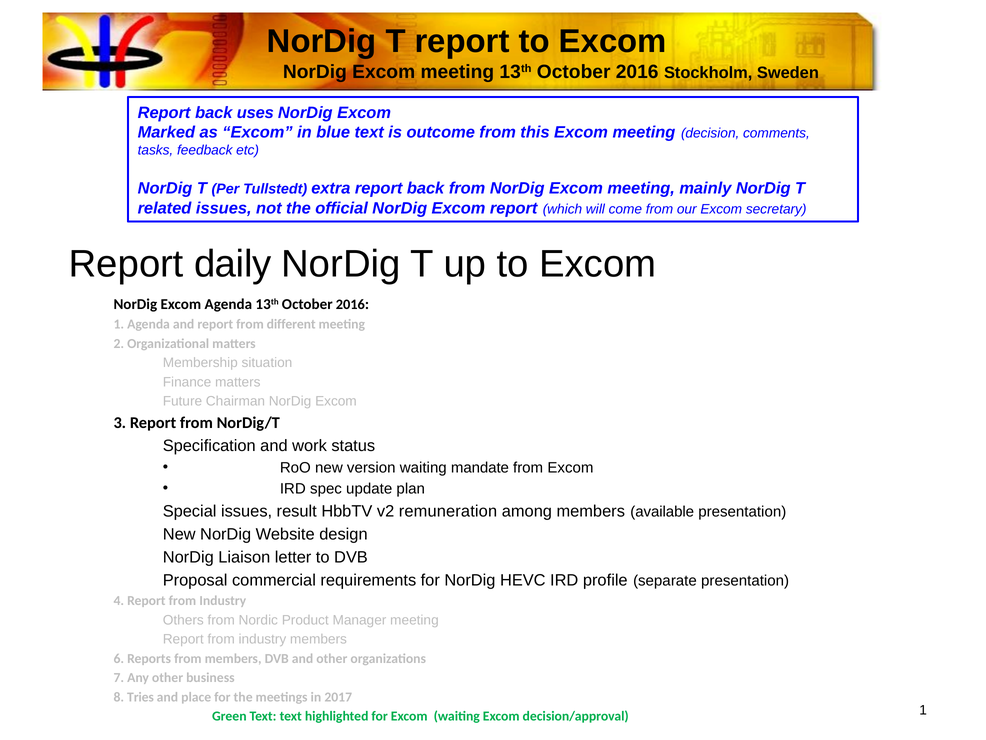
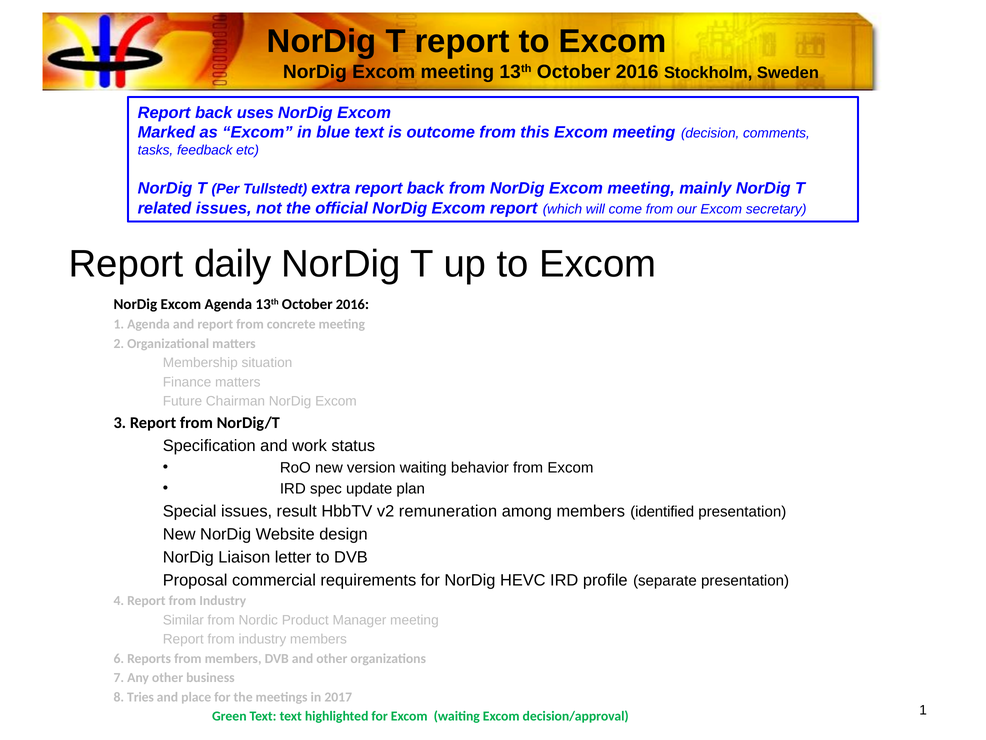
different: different -> concrete
mandate: mandate -> behavior
available: available -> identified
Others: Others -> Similar
